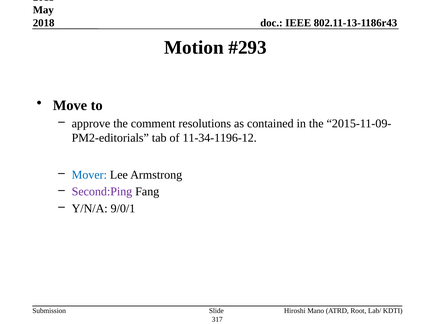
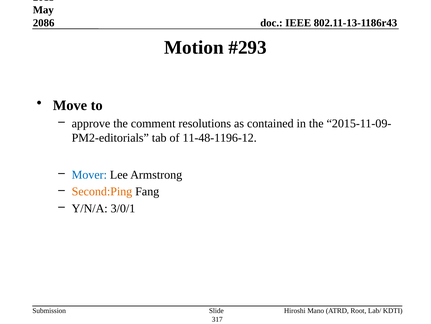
2018: 2018 -> 2086
11-34-1196-12: 11-34-1196-12 -> 11-48-1196-12
Second:Ping colour: purple -> orange
9/0/1: 9/0/1 -> 3/0/1
